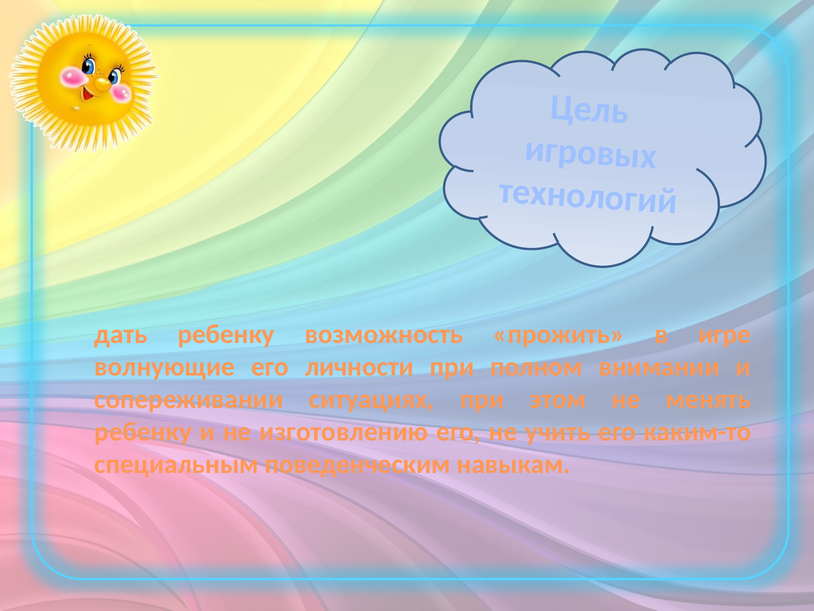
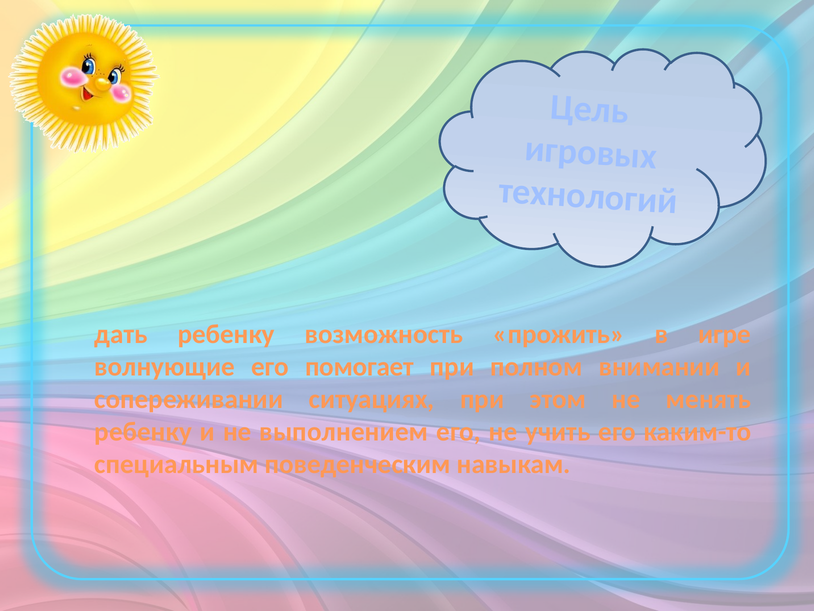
личности: личности -> помогает
изготовлению: изготовлению -> выполнением
